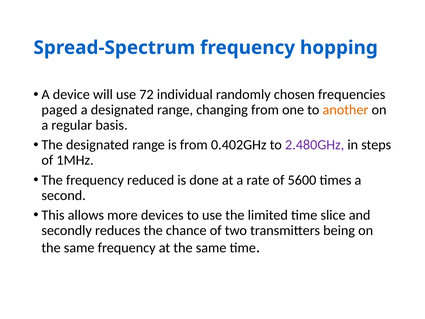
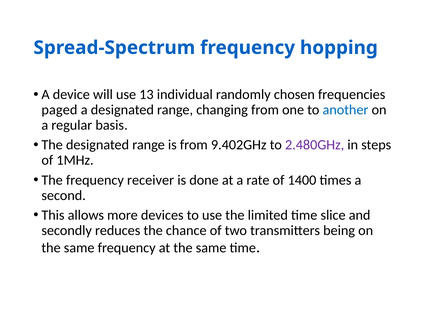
72: 72 -> 13
another colour: orange -> blue
0.402GHz: 0.402GHz -> 9.402GHz
reduced: reduced -> receiver
5600: 5600 -> 1400
